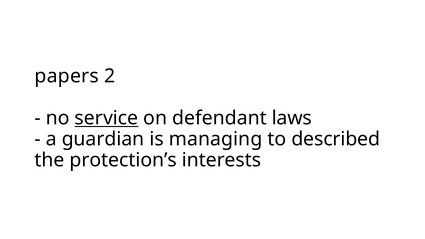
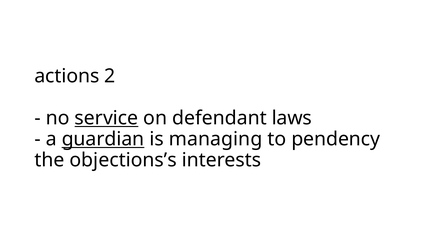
papers: papers -> actions
guardian underline: none -> present
described: described -> pendency
protection’s: protection’s -> objections’s
